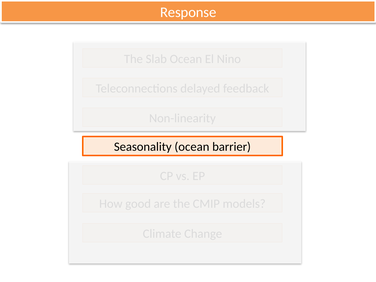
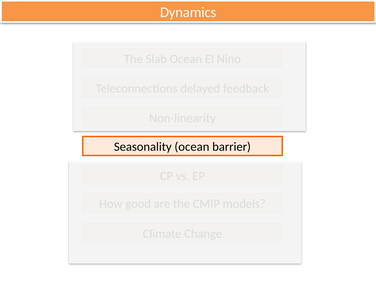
Response: Response -> Dynamics
